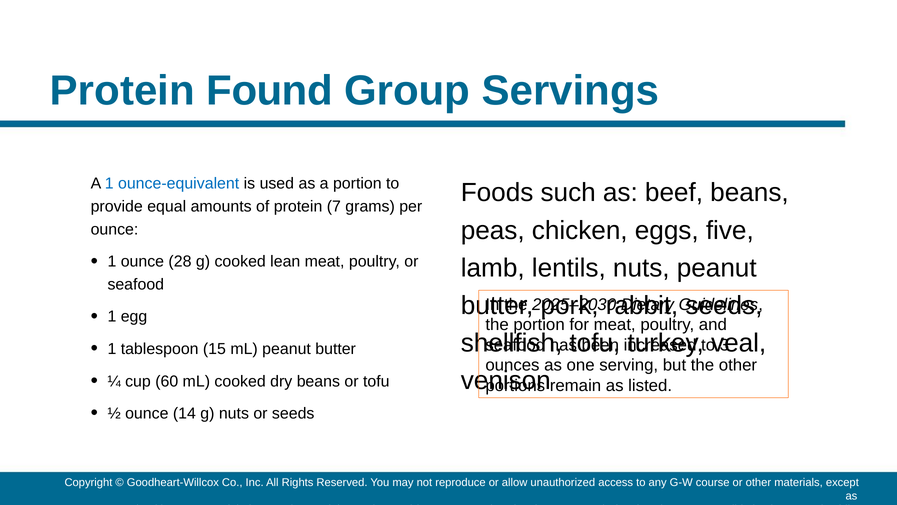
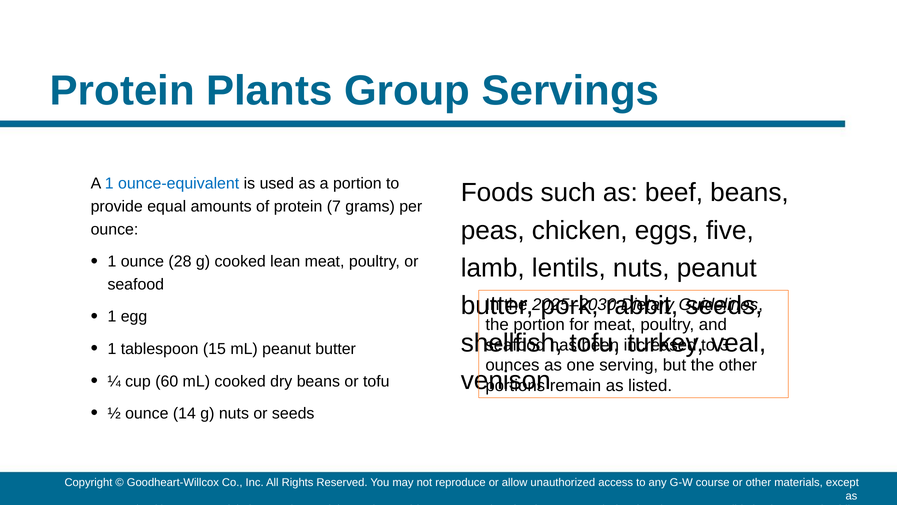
Found: Found -> Plants
